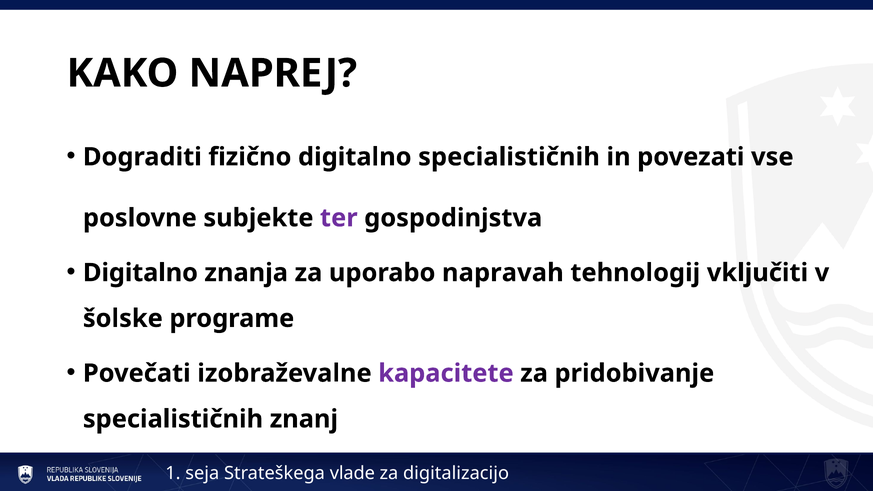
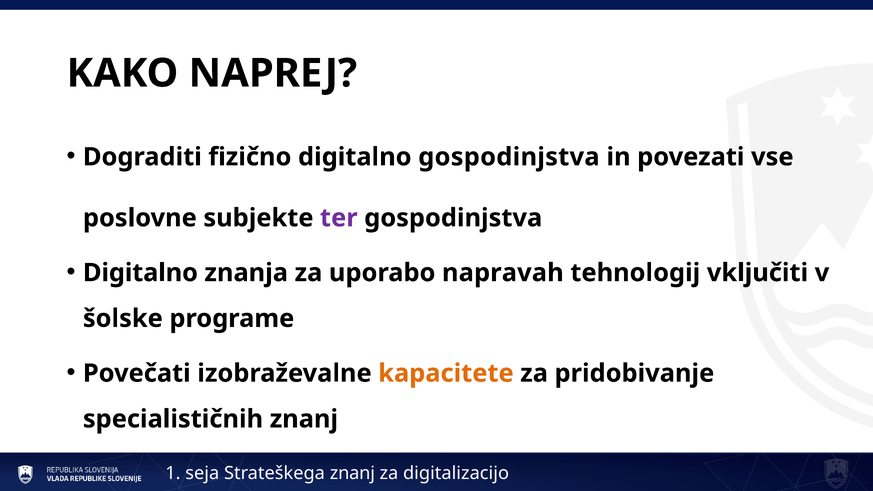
digitalno specialističnih: specialističnih -> gospodinjstva
kapacitete colour: purple -> orange
Strateškega vlade: vlade -> znanj
